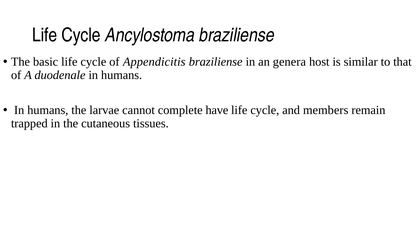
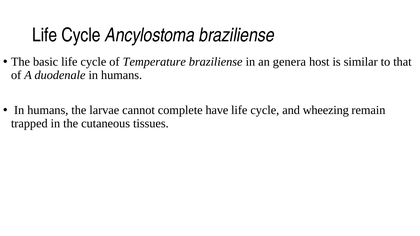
Appendicitis: Appendicitis -> Temperature
members: members -> wheezing
